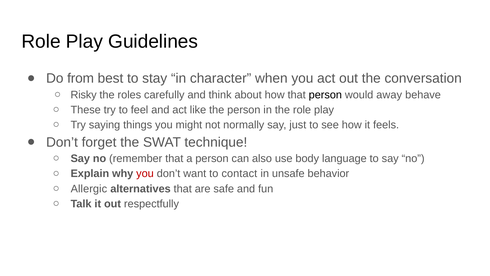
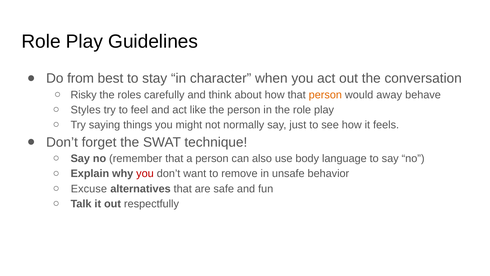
person at (325, 95) colour: black -> orange
These: These -> Styles
contact: contact -> remove
Allergic: Allergic -> Excuse
